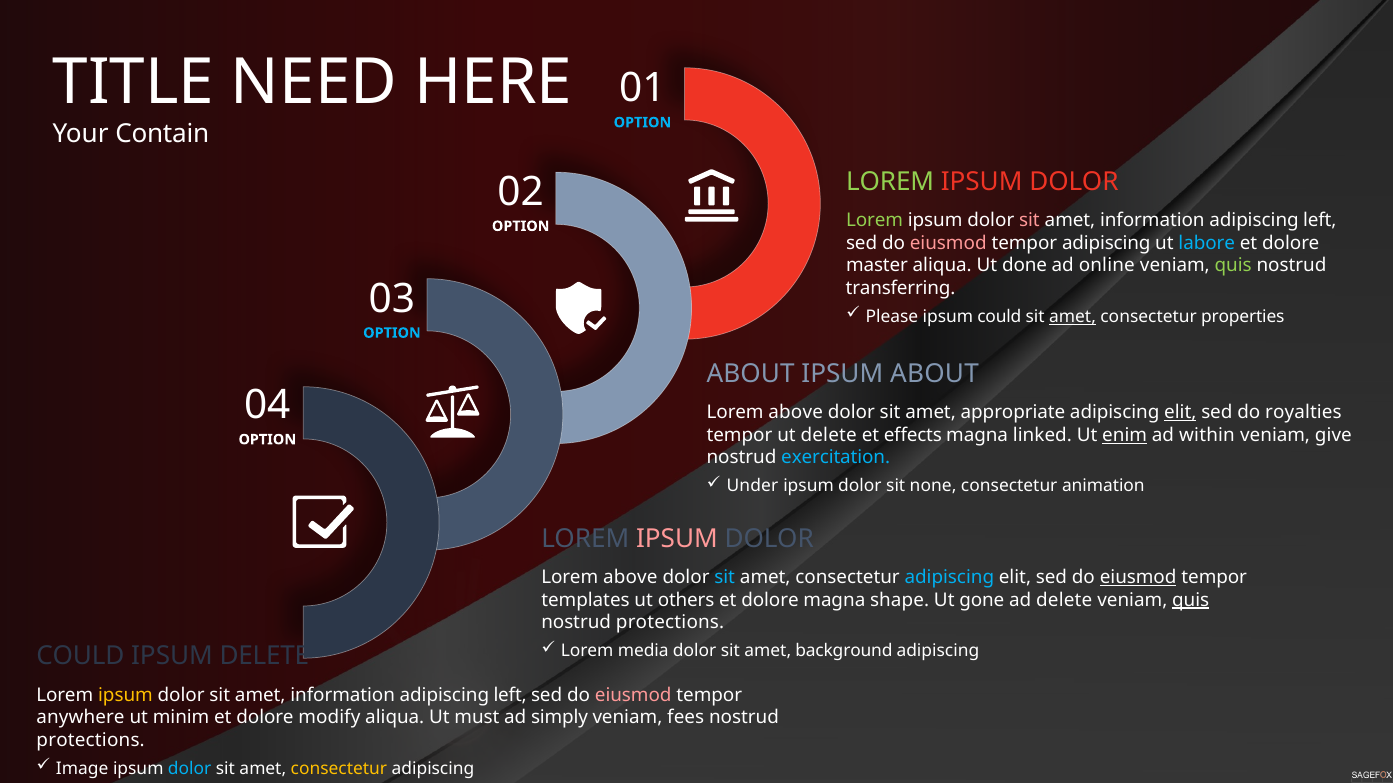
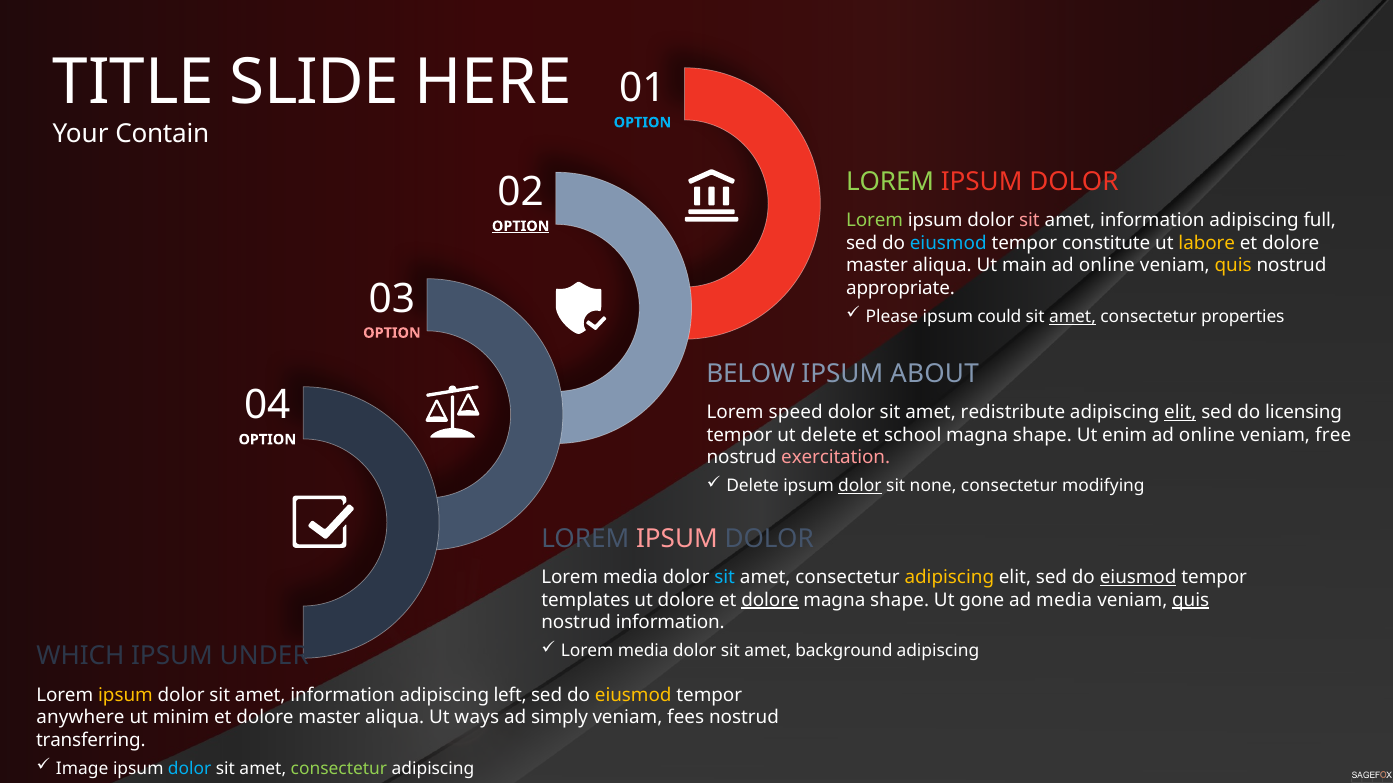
NEED: NEED -> SLIDE
left at (1320, 221): left -> full
OPTION at (521, 226) underline: none -> present
eiusmod at (948, 243) colour: pink -> light blue
tempor adipiscing: adipiscing -> constitute
labore colour: light blue -> yellow
done: done -> main
quis at (1233, 266) colour: light green -> yellow
transferring: transferring -> appropriate
OPTION at (392, 333) colour: light blue -> pink
ABOUT at (751, 374): ABOUT -> BELOW
above at (796, 413): above -> speed
appropriate: appropriate -> redistribute
royalties: royalties -> licensing
effects: effects -> school
linked at (1042, 435): linked -> shape
enim underline: present -> none
within at (1207, 435): within -> online
give: give -> free
exercitation colour: light blue -> pink
Under at (752, 487): Under -> Delete
dolor at (860, 487) underline: none -> present
animation: animation -> modifying
above at (630, 578): above -> media
adipiscing at (949, 578) colour: light blue -> yellow
ut others: others -> dolore
dolore at (770, 600) underline: none -> present
ad delete: delete -> media
protections at (670, 623): protections -> information
COULD at (80, 657): COULD -> WHICH
IPSUM DELETE: DELETE -> UNDER
eiusmod at (633, 695) colour: pink -> yellow
modify at (329, 718): modify -> master
must: must -> ways
protections at (91, 741): protections -> transferring
consectetur at (339, 769) colour: yellow -> light green
